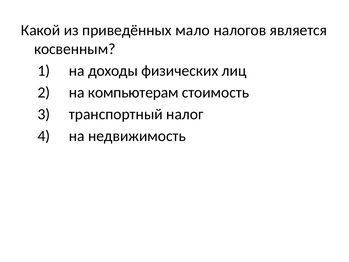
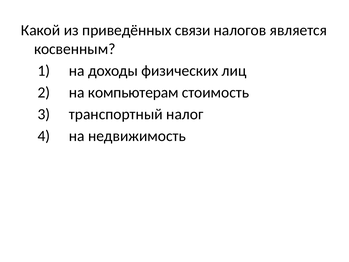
мало: мало -> связи
